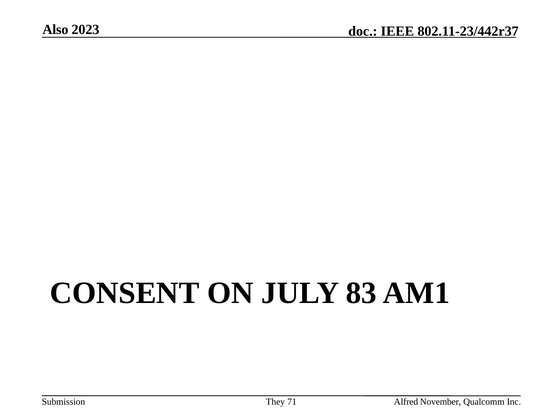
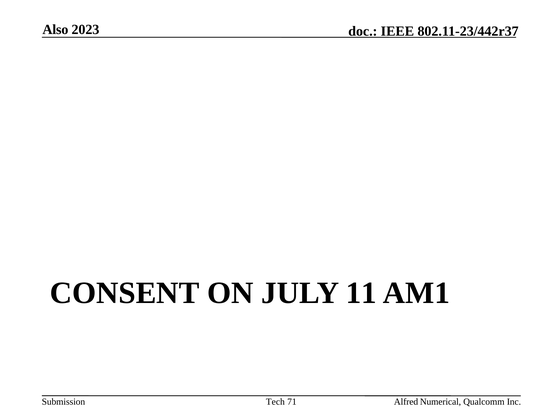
83: 83 -> 11
They: They -> Tech
November: November -> Numerical
